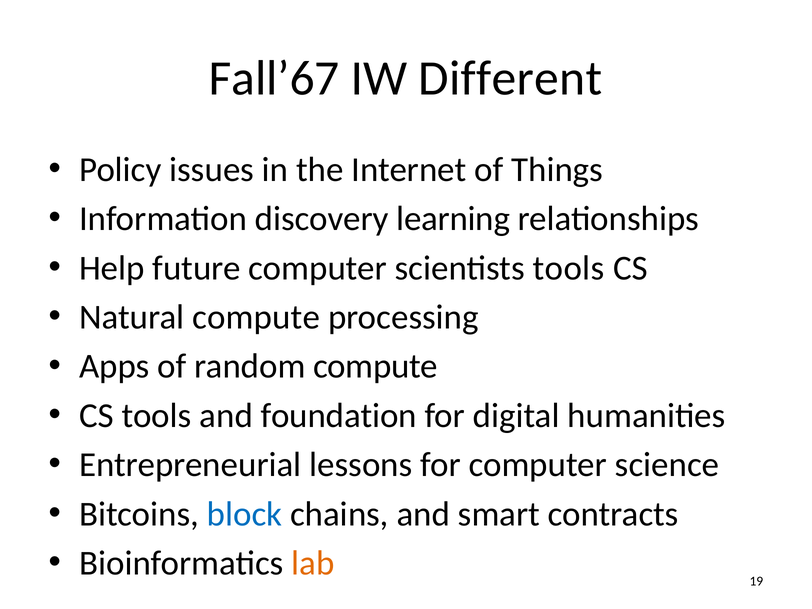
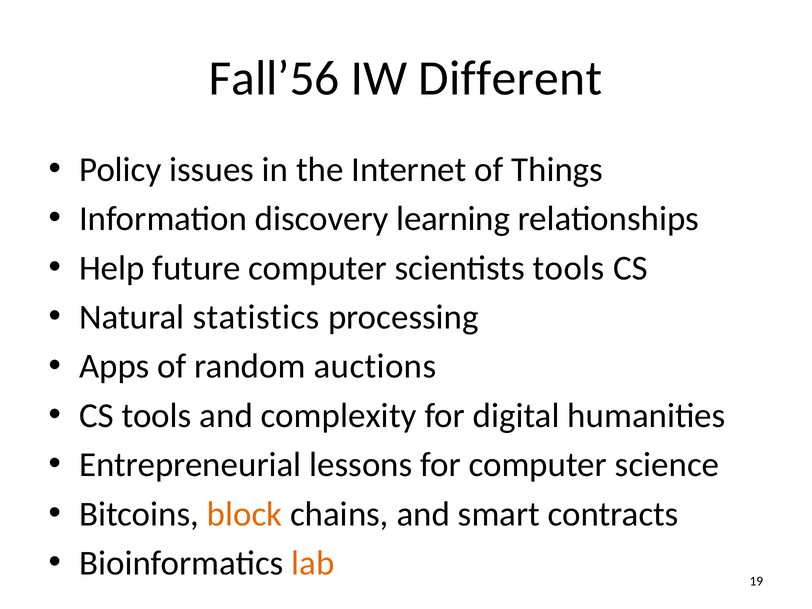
Fall’67: Fall’67 -> Fall’56
Natural compute: compute -> statistics
random compute: compute -> auctions
foundation: foundation -> complexity
block colour: blue -> orange
